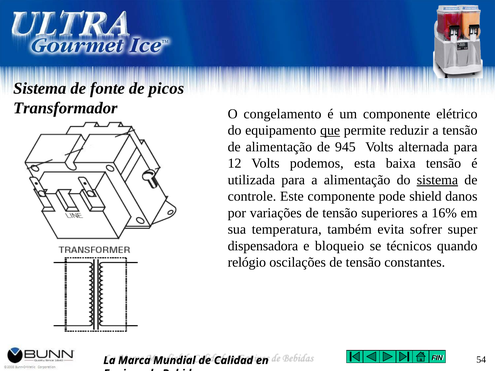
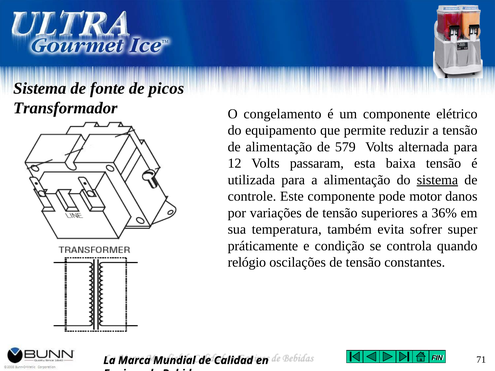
que underline: present -> none
945: 945 -> 579
podemos: podemos -> passaram
shield: shield -> motor
16%: 16% -> 36%
dispensadora: dispensadora -> práticamente
bloqueio: bloqueio -> condição
técnicos: técnicos -> controla
54: 54 -> 71
